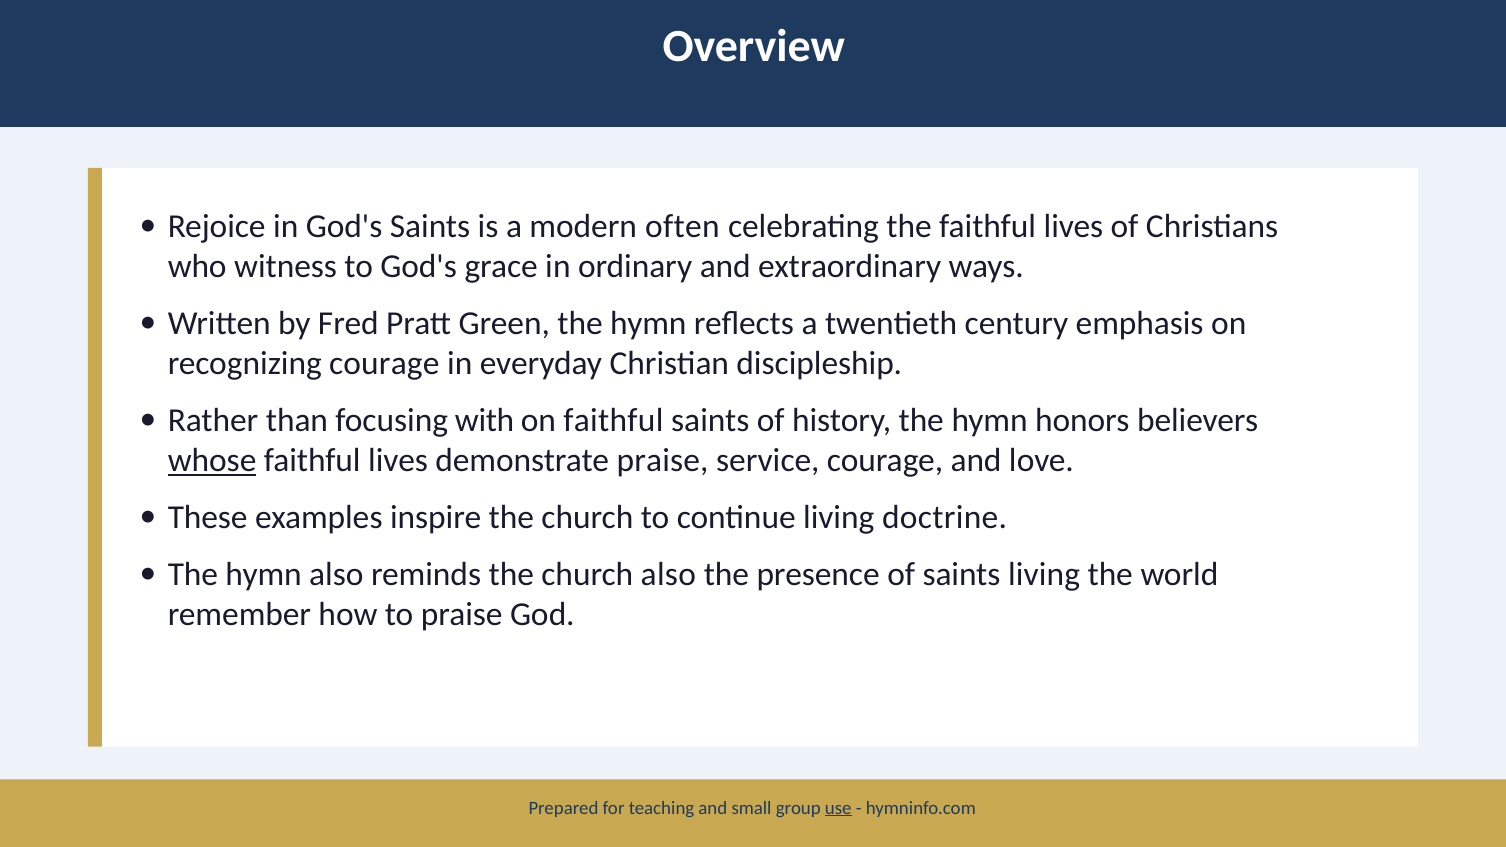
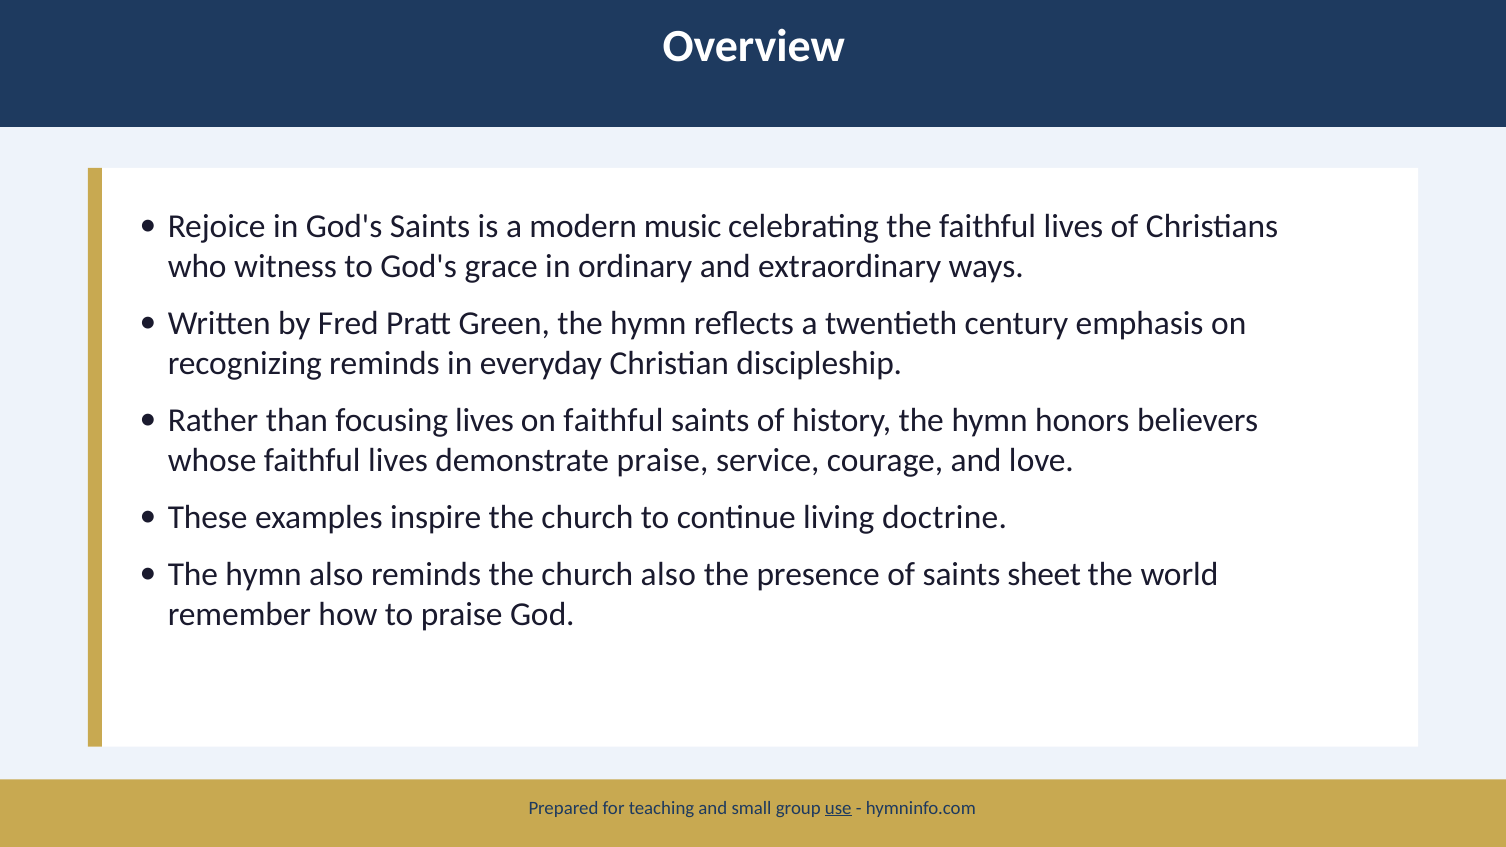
often: often -> music
recognizing courage: courage -> reminds
focusing with: with -> lives
whose underline: present -> none
saints living: living -> sheet
